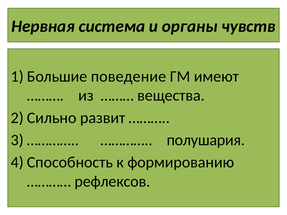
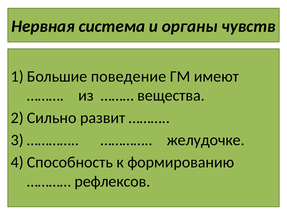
полушария: полушария -> желудочке
